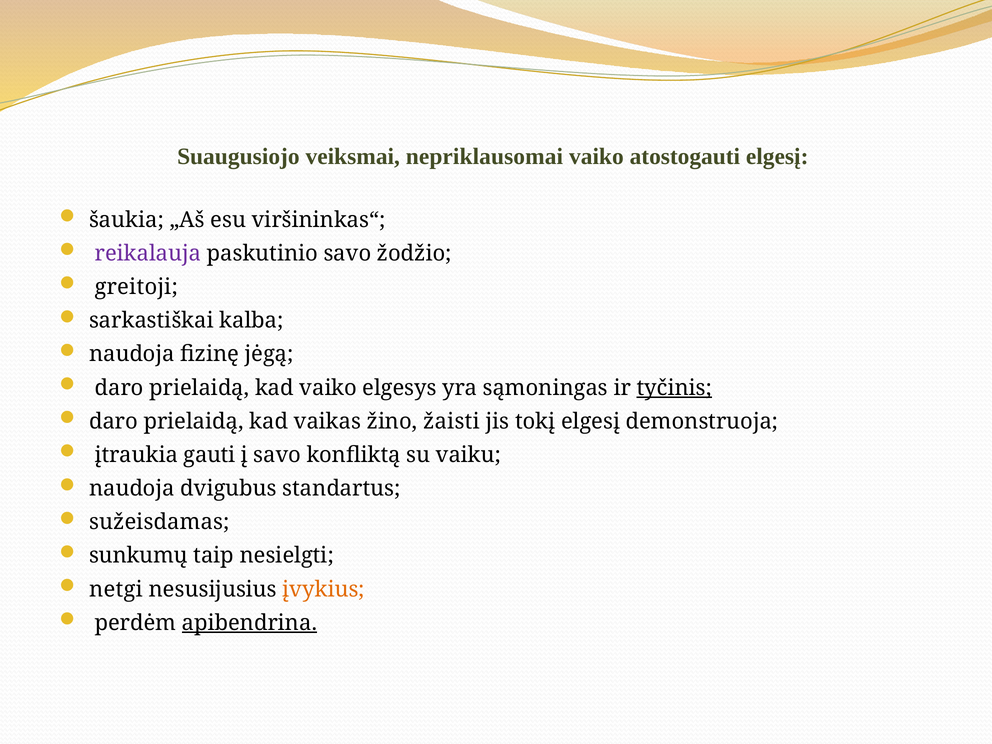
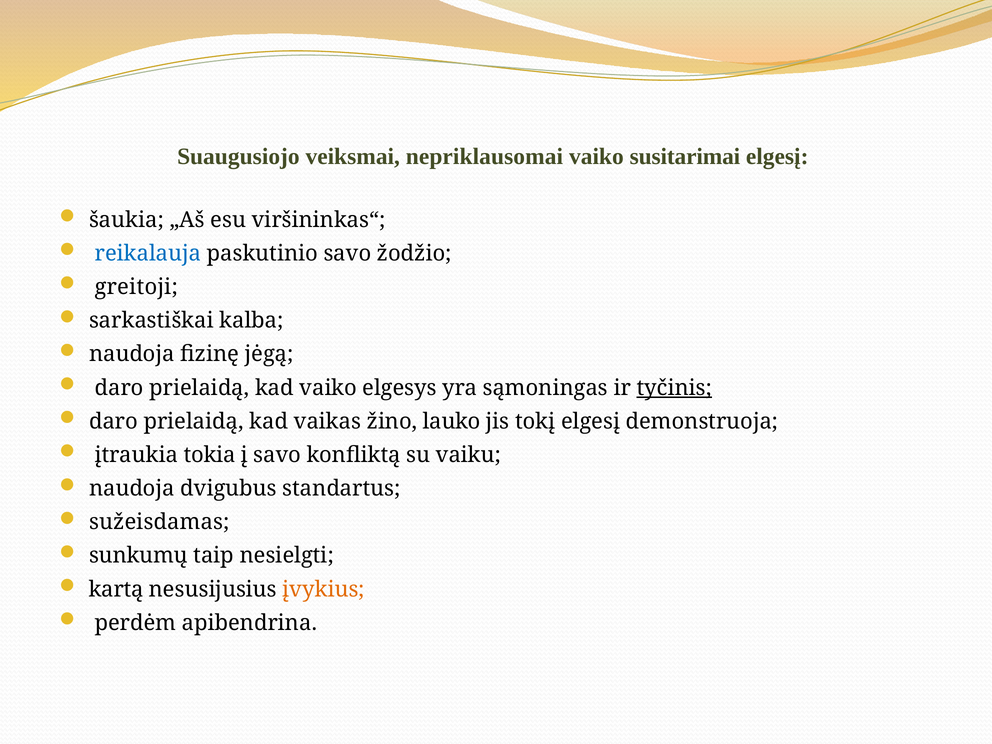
atostogauti: atostogauti -> susitarimai
reikalauja colour: purple -> blue
žaisti: žaisti -> lauko
gauti: gauti -> tokia
netgi: netgi -> kartą
apibendrina underline: present -> none
